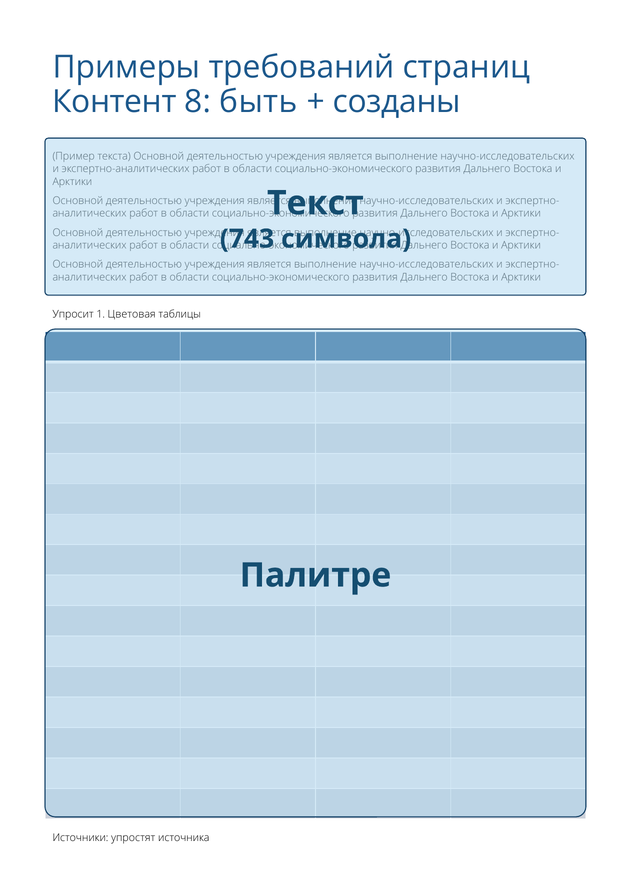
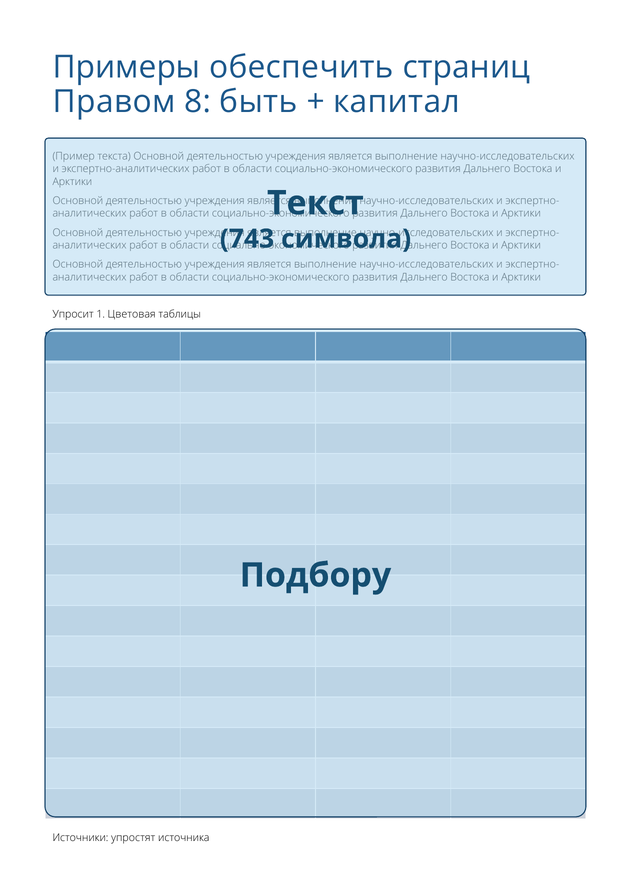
требований: требований -> обеспечить
Контент: Контент -> Правом
созданы: созданы -> капитал
Палитре: Палитре -> Подбору
